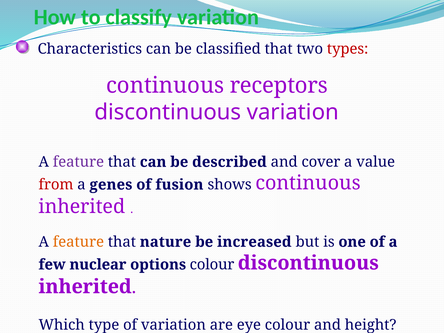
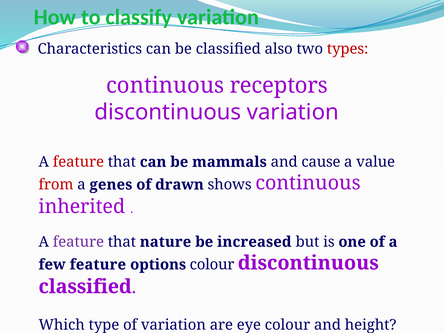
classified that: that -> also
feature at (78, 162) colour: purple -> red
described: described -> mammals
cover: cover -> cause
fusion: fusion -> drawn
feature at (78, 242) colour: orange -> purple
few nuclear: nuclear -> feature
inherited at (85, 287): inherited -> classified
